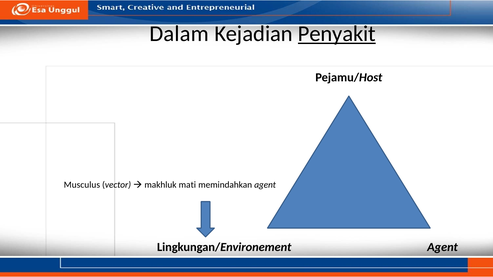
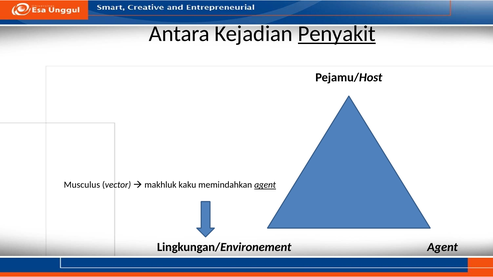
Dalam: Dalam -> Antara
mati: mati -> kaku
agent at (265, 185) underline: none -> present
